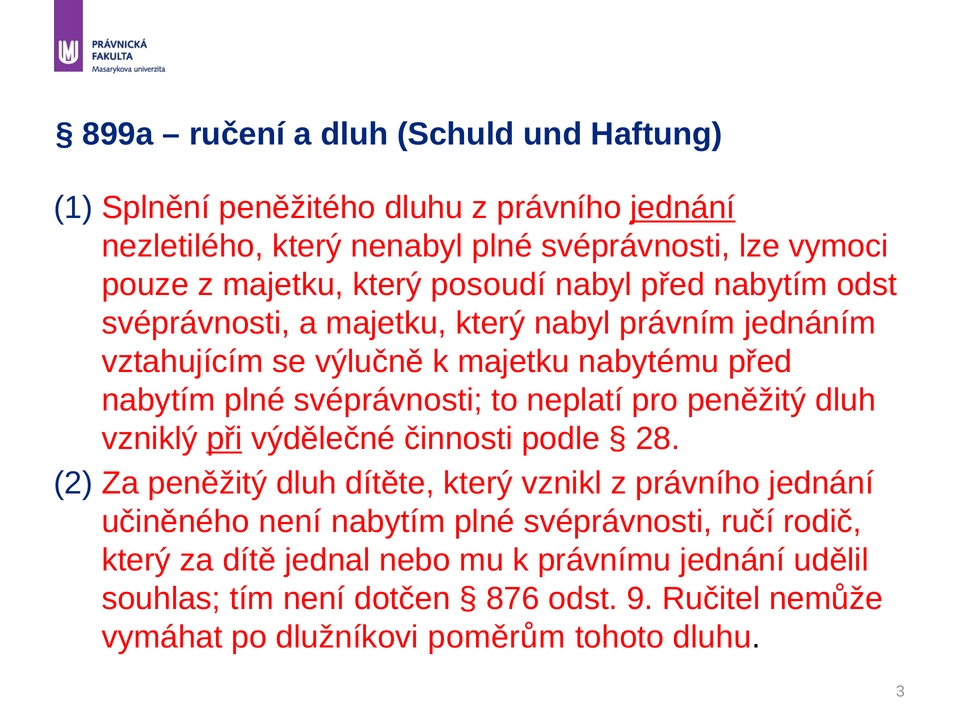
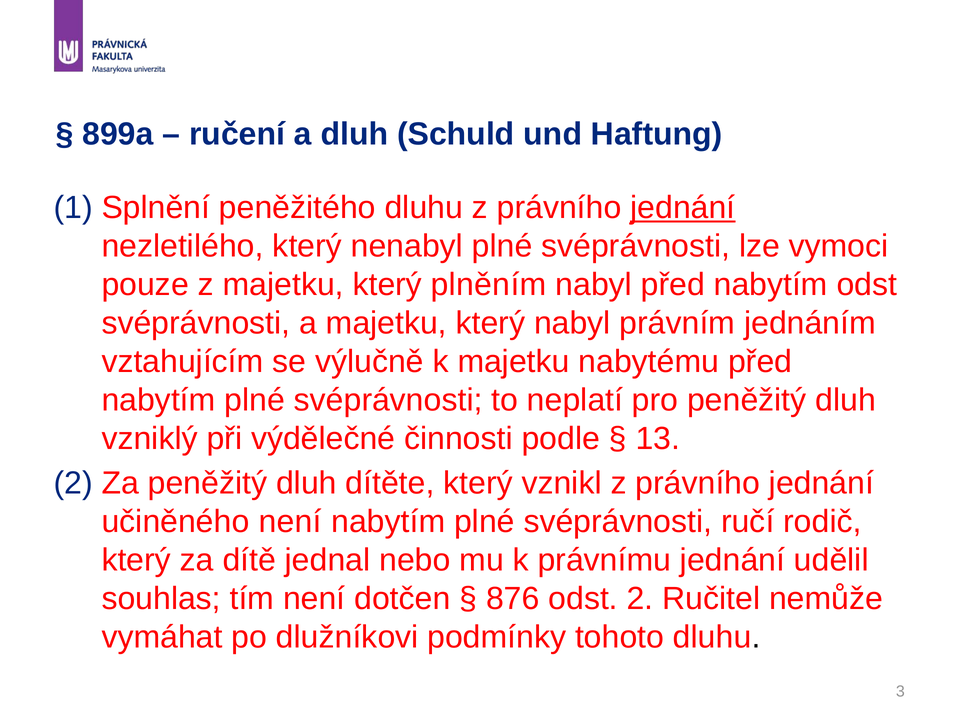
posoudí: posoudí -> plněním
při underline: present -> none
28: 28 -> 13
odst 9: 9 -> 2
poměrům: poměrům -> podmínky
